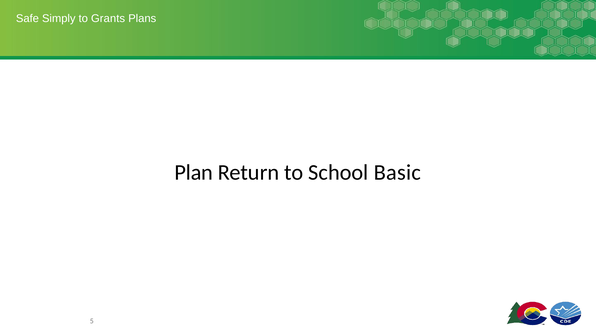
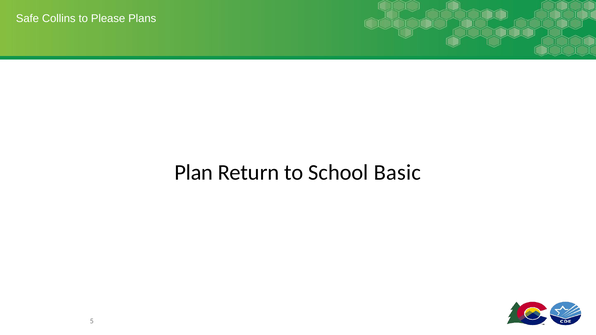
Simply: Simply -> Collins
Grants: Grants -> Please
